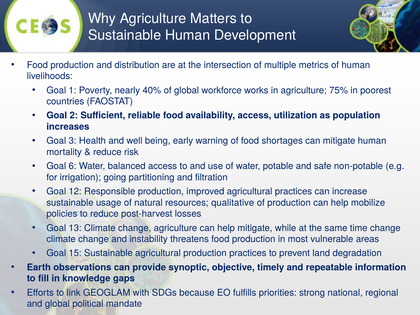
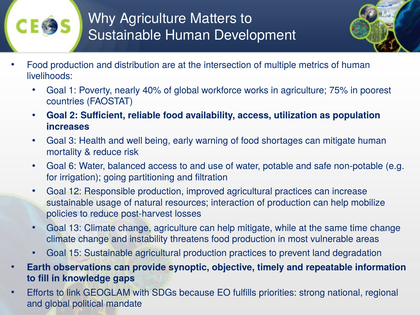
qualitative: qualitative -> interaction
